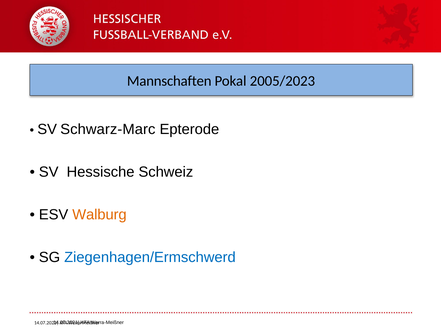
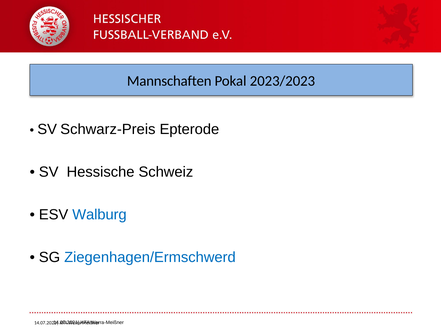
2005/2023: 2005/2023 -> 2023/2023
Schwarz-Marc: Schwarz-Marc -> Schwarz-Preis
Walburg colour: orange -> blue
